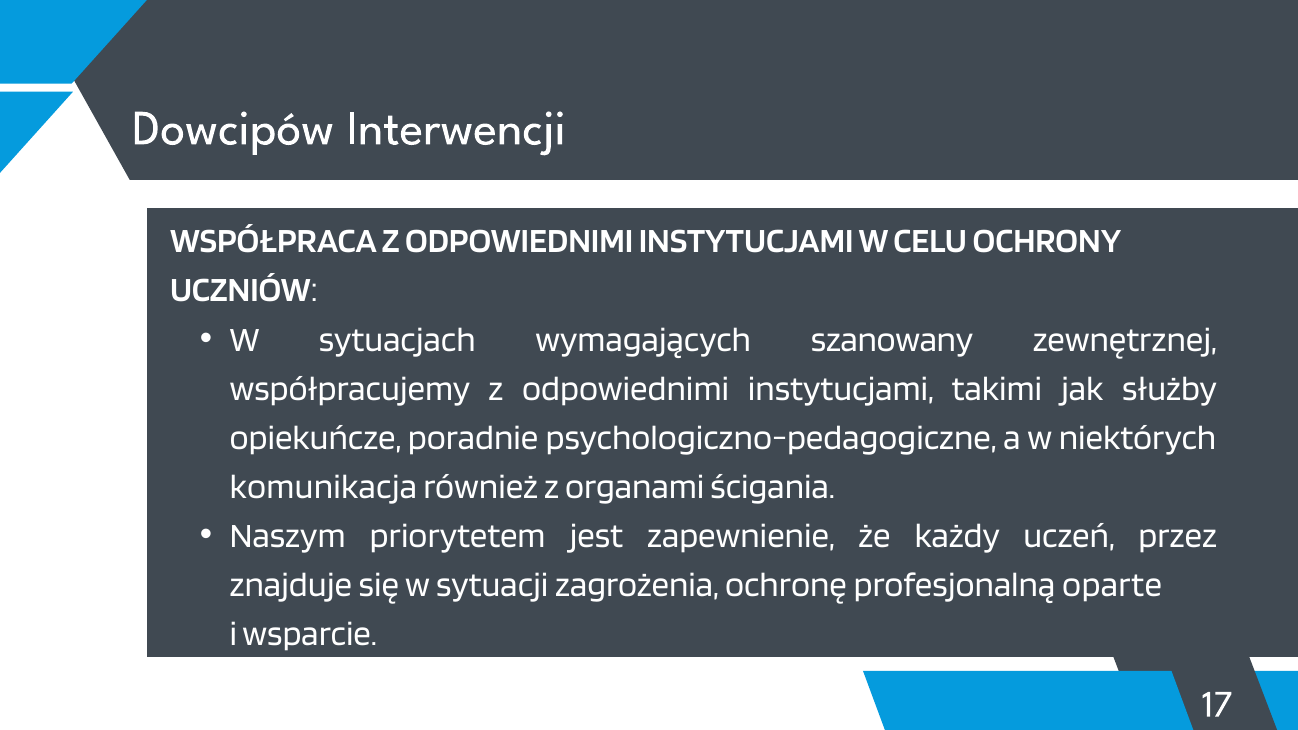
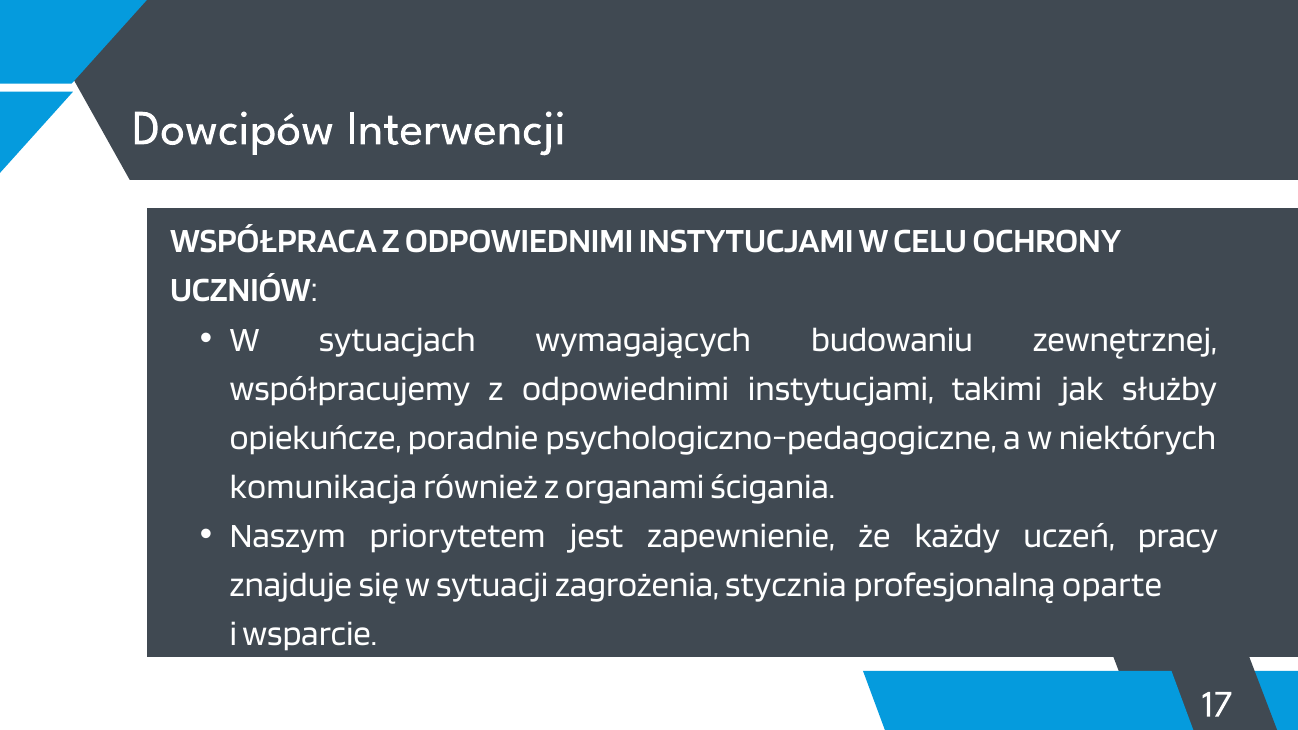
szanowany: szanowany -> budowaniu
przez: przez -> pracy
ochronę: ochronę -> stycznia
